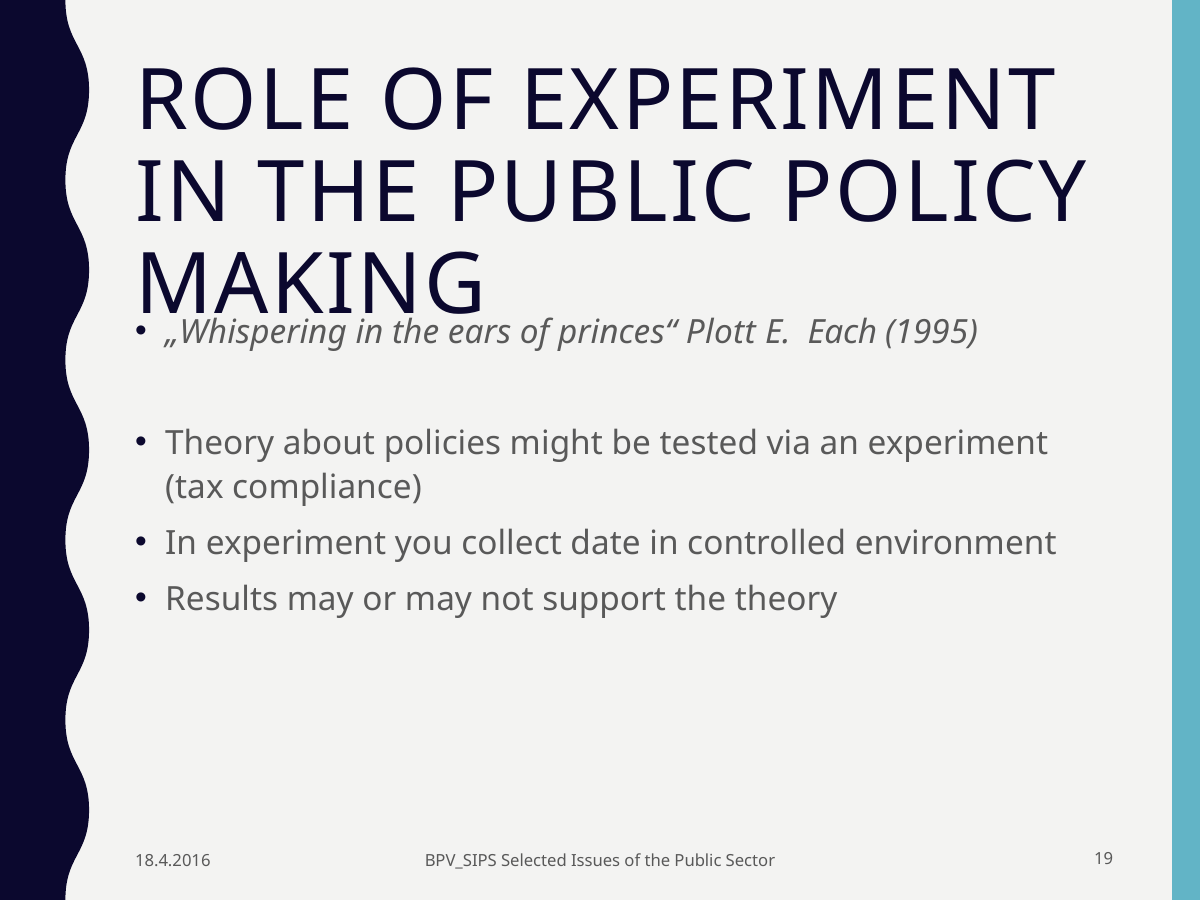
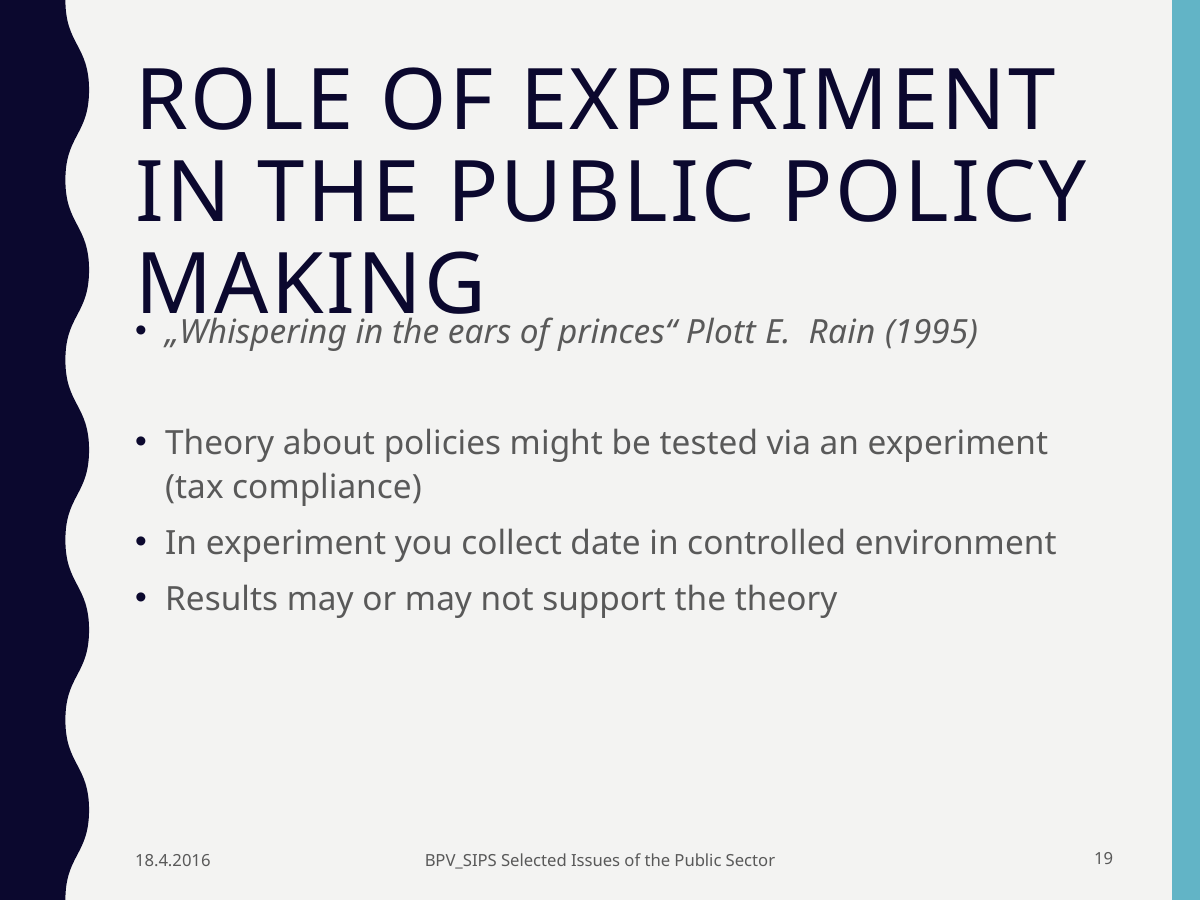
Each: Each -> Rain
